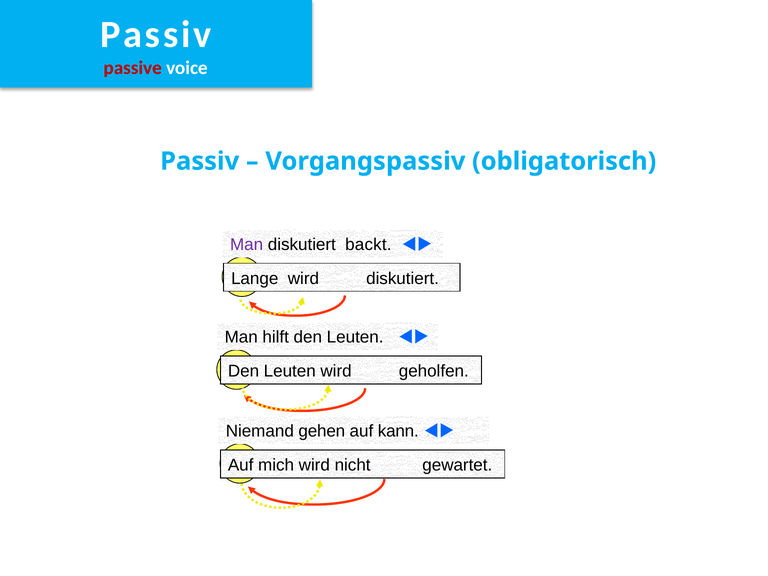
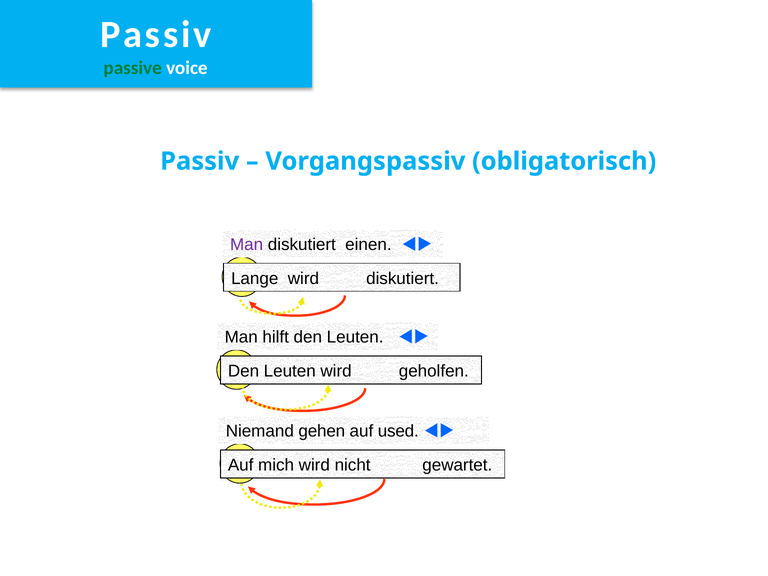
passive colour: red -> green
backt: backt -> einen
kann: kann -> used
